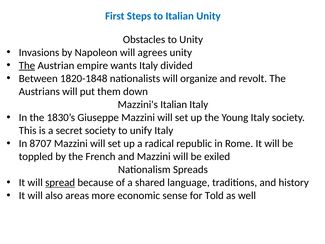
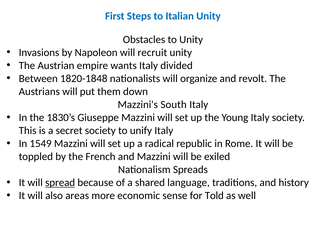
agrees: agrees -> recruit
The at (27, 65) underline: present -> none
Mazzini's Italian: Italian -> South
8707: 8707 -> 1549
